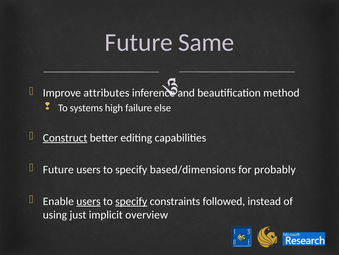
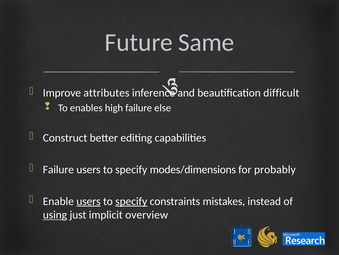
method: method -> difficult
systems: systems -> enables
Construct underline: present -> none
Future at (58, 169): Future -> Failure
based/dimensions: based/dimensions -> modes/dimensions
followed: followed -> mistakes
using underline: none -> present
